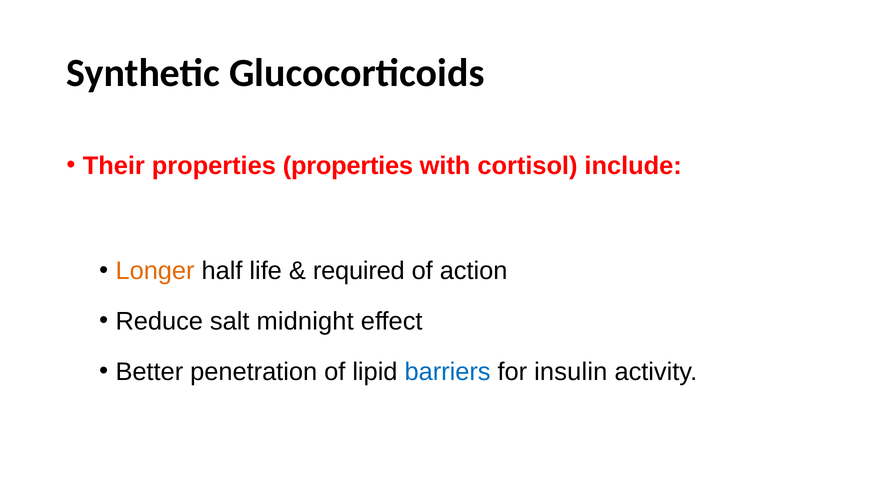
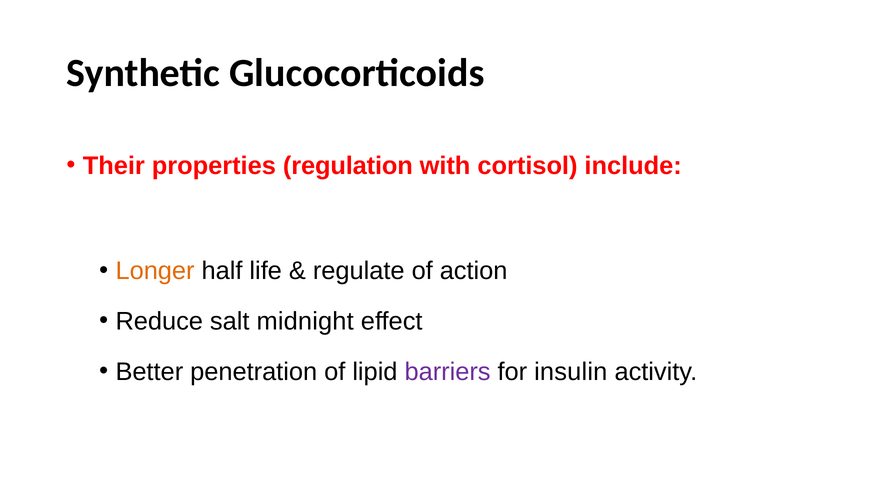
properties properties: properties -> regulation
required: required -> regulate
barriers colour: blue -> purple
